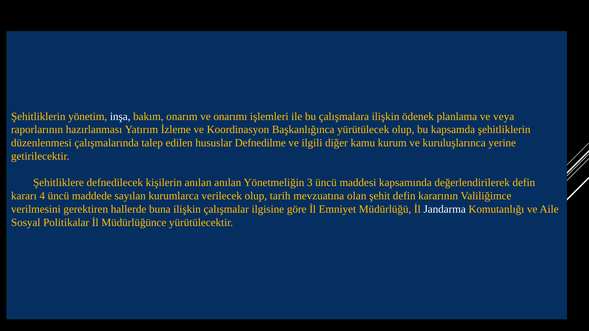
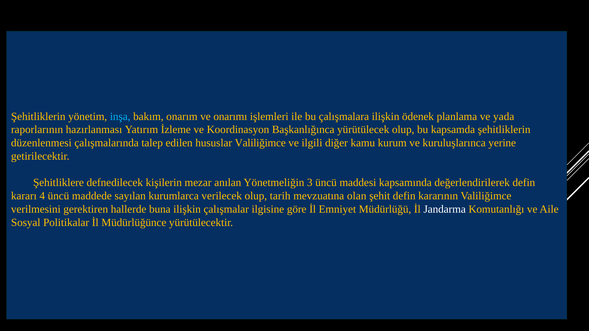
inşa colour: white -> light blue
veya: veya -> yada
hususlar Defnedilme: Defnedilme -> Valiliğimce
kişilerin anılan: anılan -> mezar
